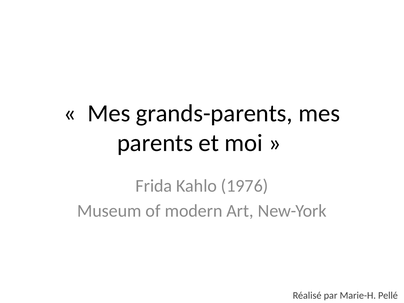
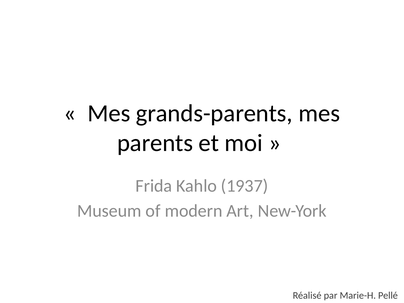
1976: 1976 -> 1937
